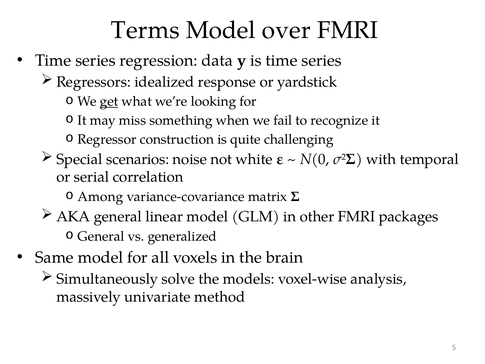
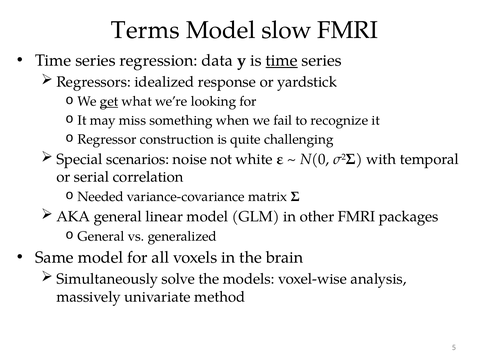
over: over -> slow
time at (282, 60) underline: none -> present
Among: Among -> Needed
